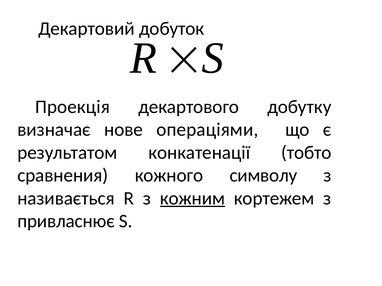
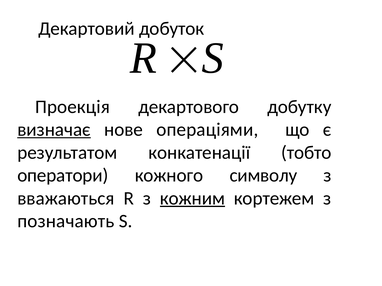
визначає underline: none -> present
сравнения: сравнения -> оператори
називається: називається -> вважаються
привласнює: привласнює -> позначають
